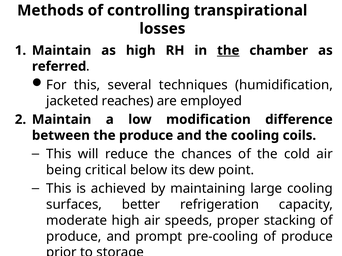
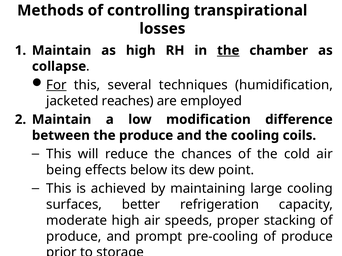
referred: referred -> collapse
For underline: none -> present
critical: critical -> effects
